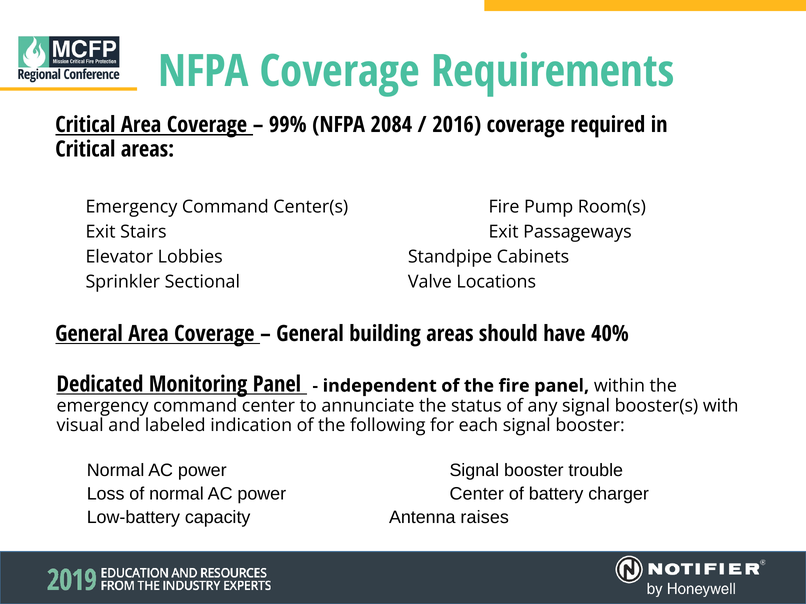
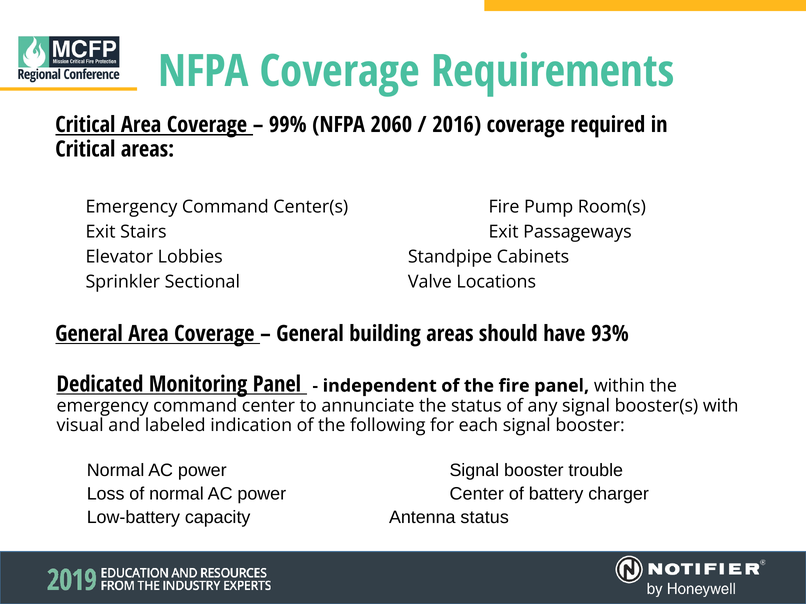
2084: 2084 -> 2060
40%: 40% -> 93%
Antenna raises: raises -> status
